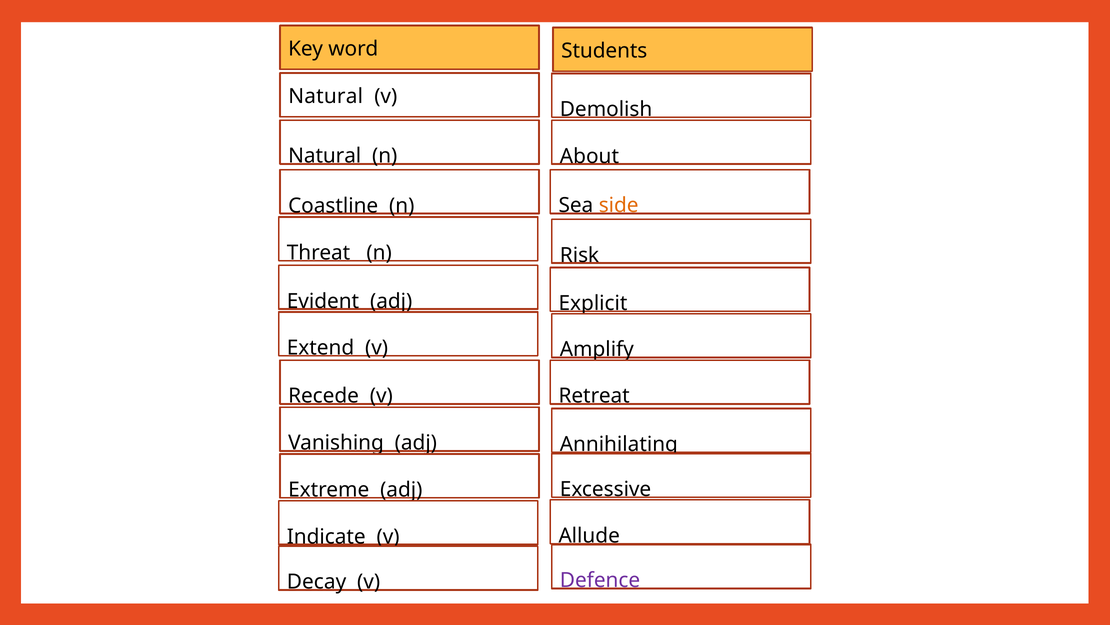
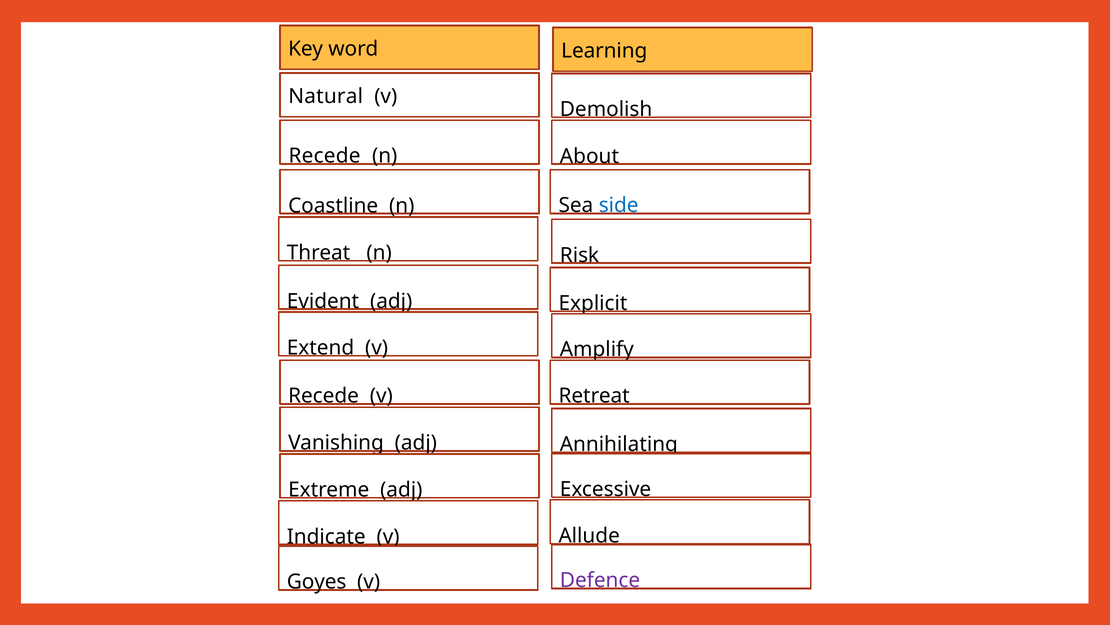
Students: Students -> Learning
Natural at (325, 156): Natural -> Recede
side colour: orange -> blue
Decay: Decay -> Goyes
